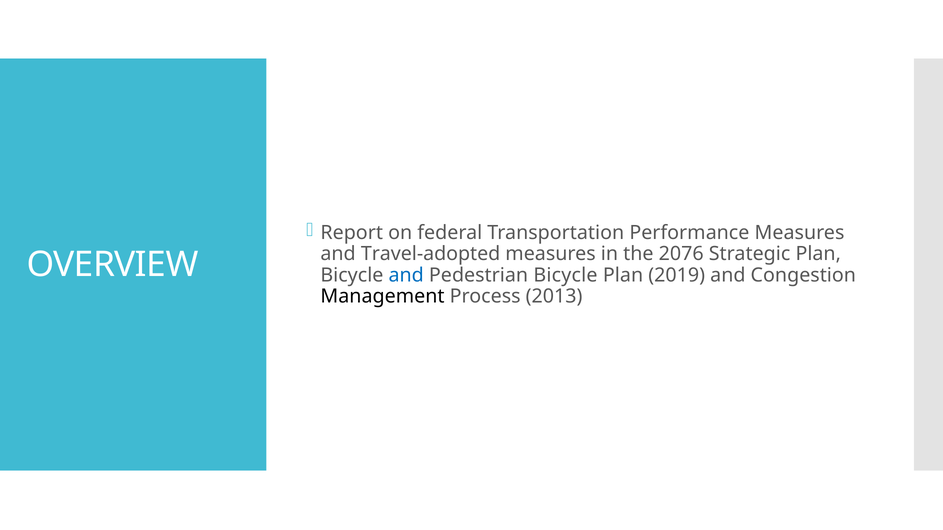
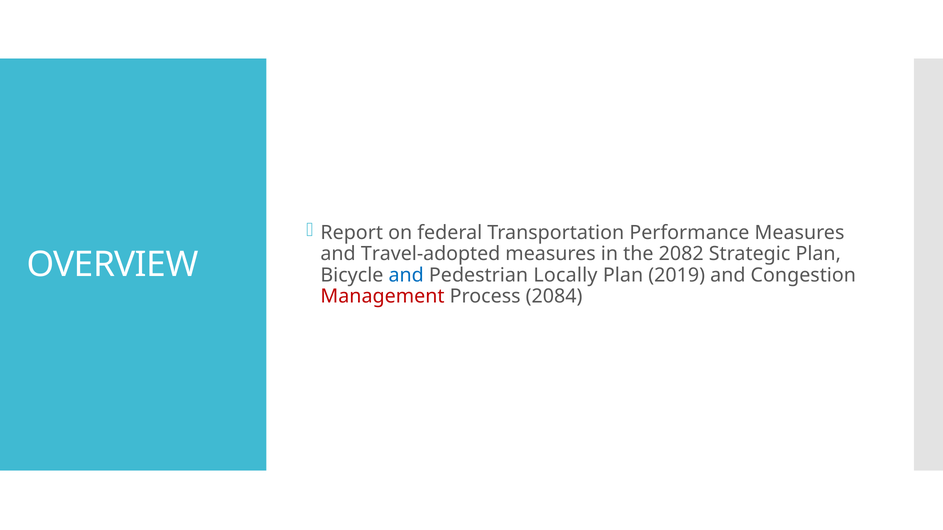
2076: 2076 -> 2082
Pedestrian Bicycle: Bicycle -> Locally
Management colour: black -> red
2013: 2013 -> 2084
